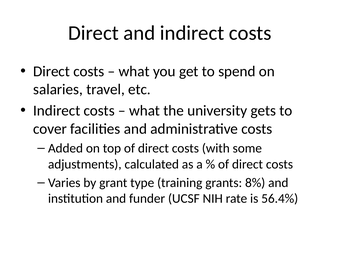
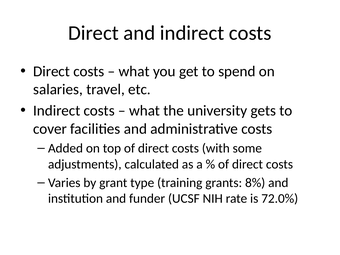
56.4%: 56.4% -> 72.0%
